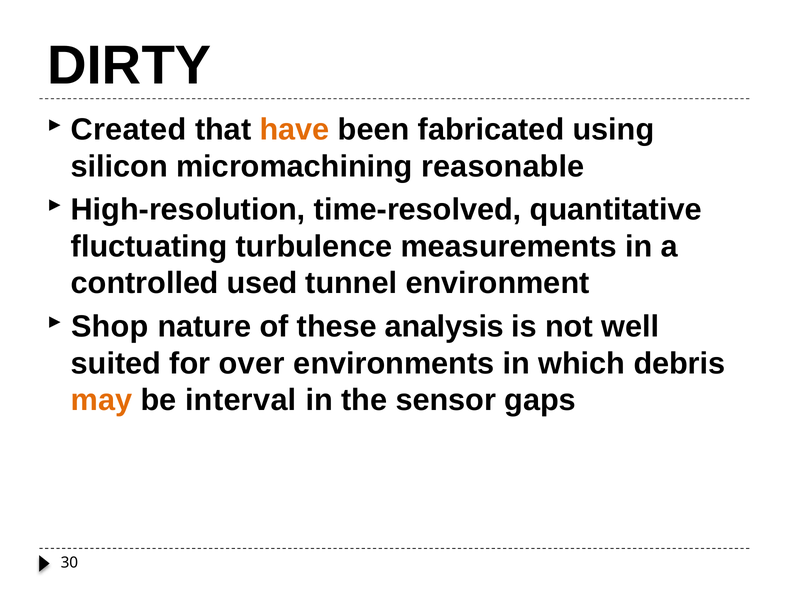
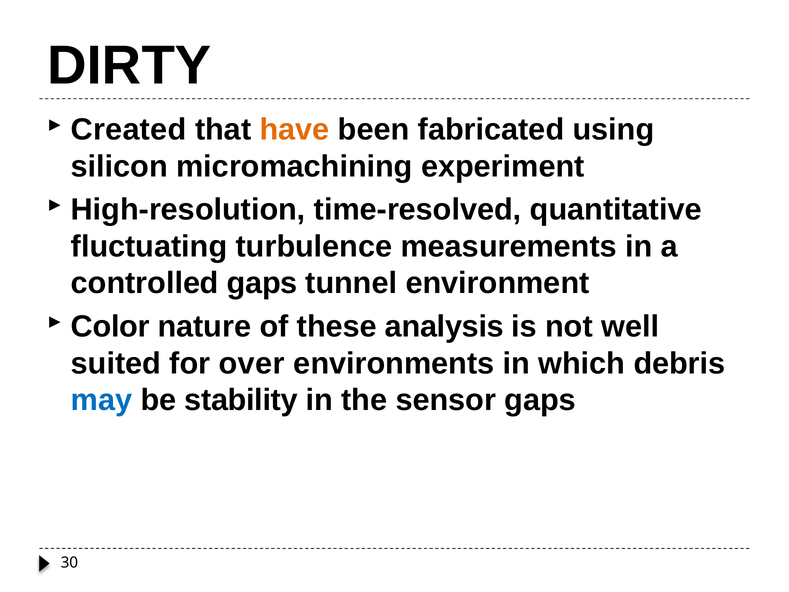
reasonable: reasonable -> experiment
controlled used: used -> gaps
Shop: Shop -> Color
may colour: orange -> blue
interval: interval -> stability
